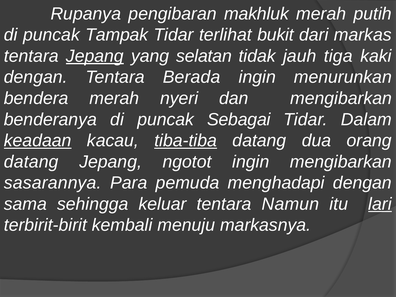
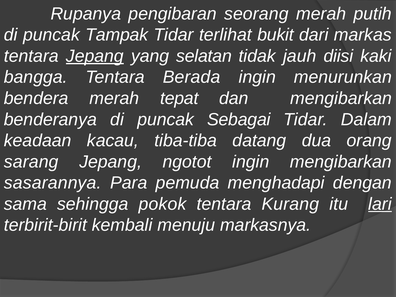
makhluk: makhluk -> seorang
tiga: tiga -> diisi
dengan at (36, 77): dengan -> bangga
nyeri: nyeri -> tepat
keadaan underline: present -> none
tiba-tiba underline: present -> none
datang at (31, 162): datang -> sarang
keluar: keluar -> pokok
Namun: Namun -> Kurang
